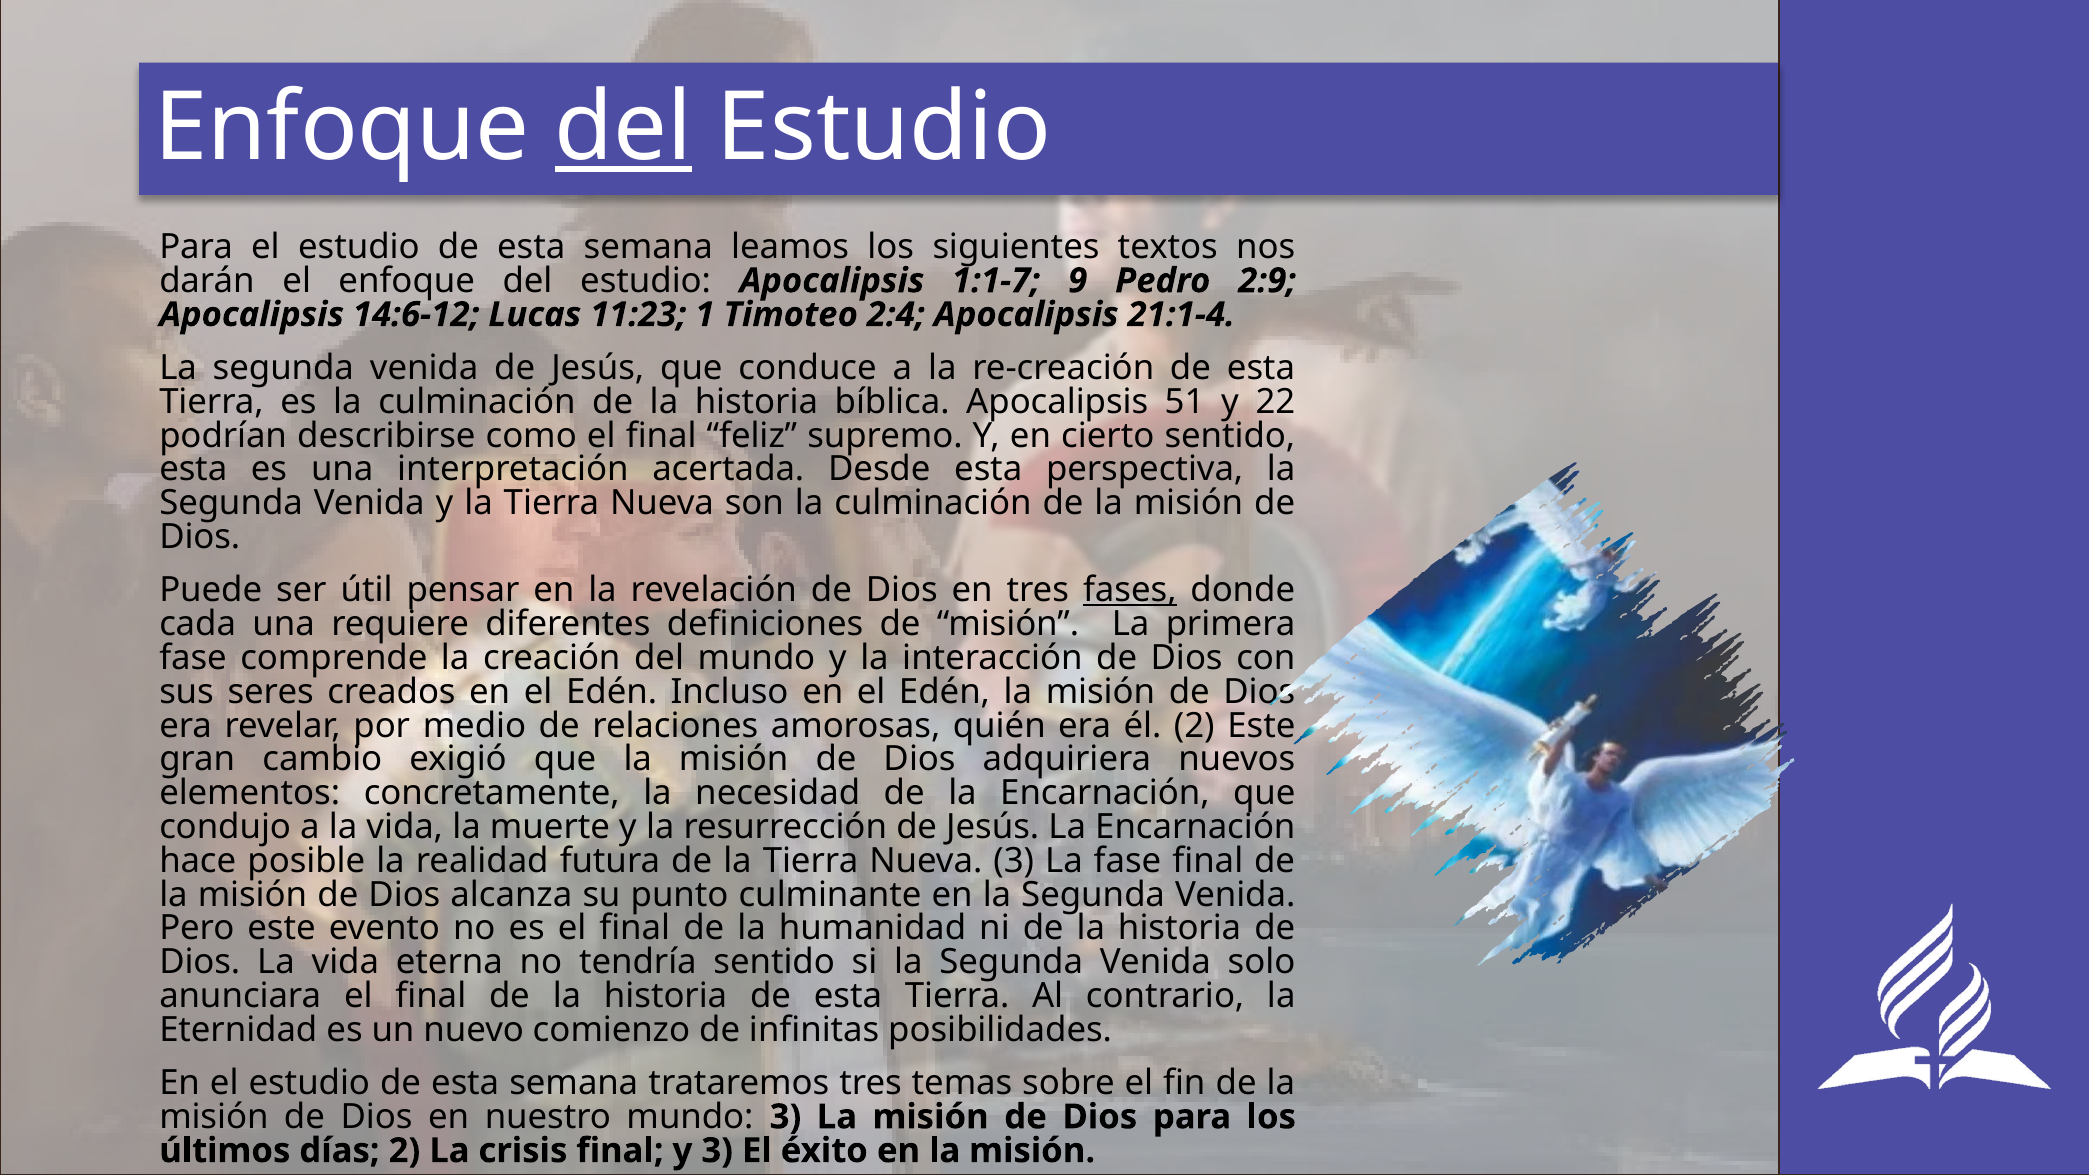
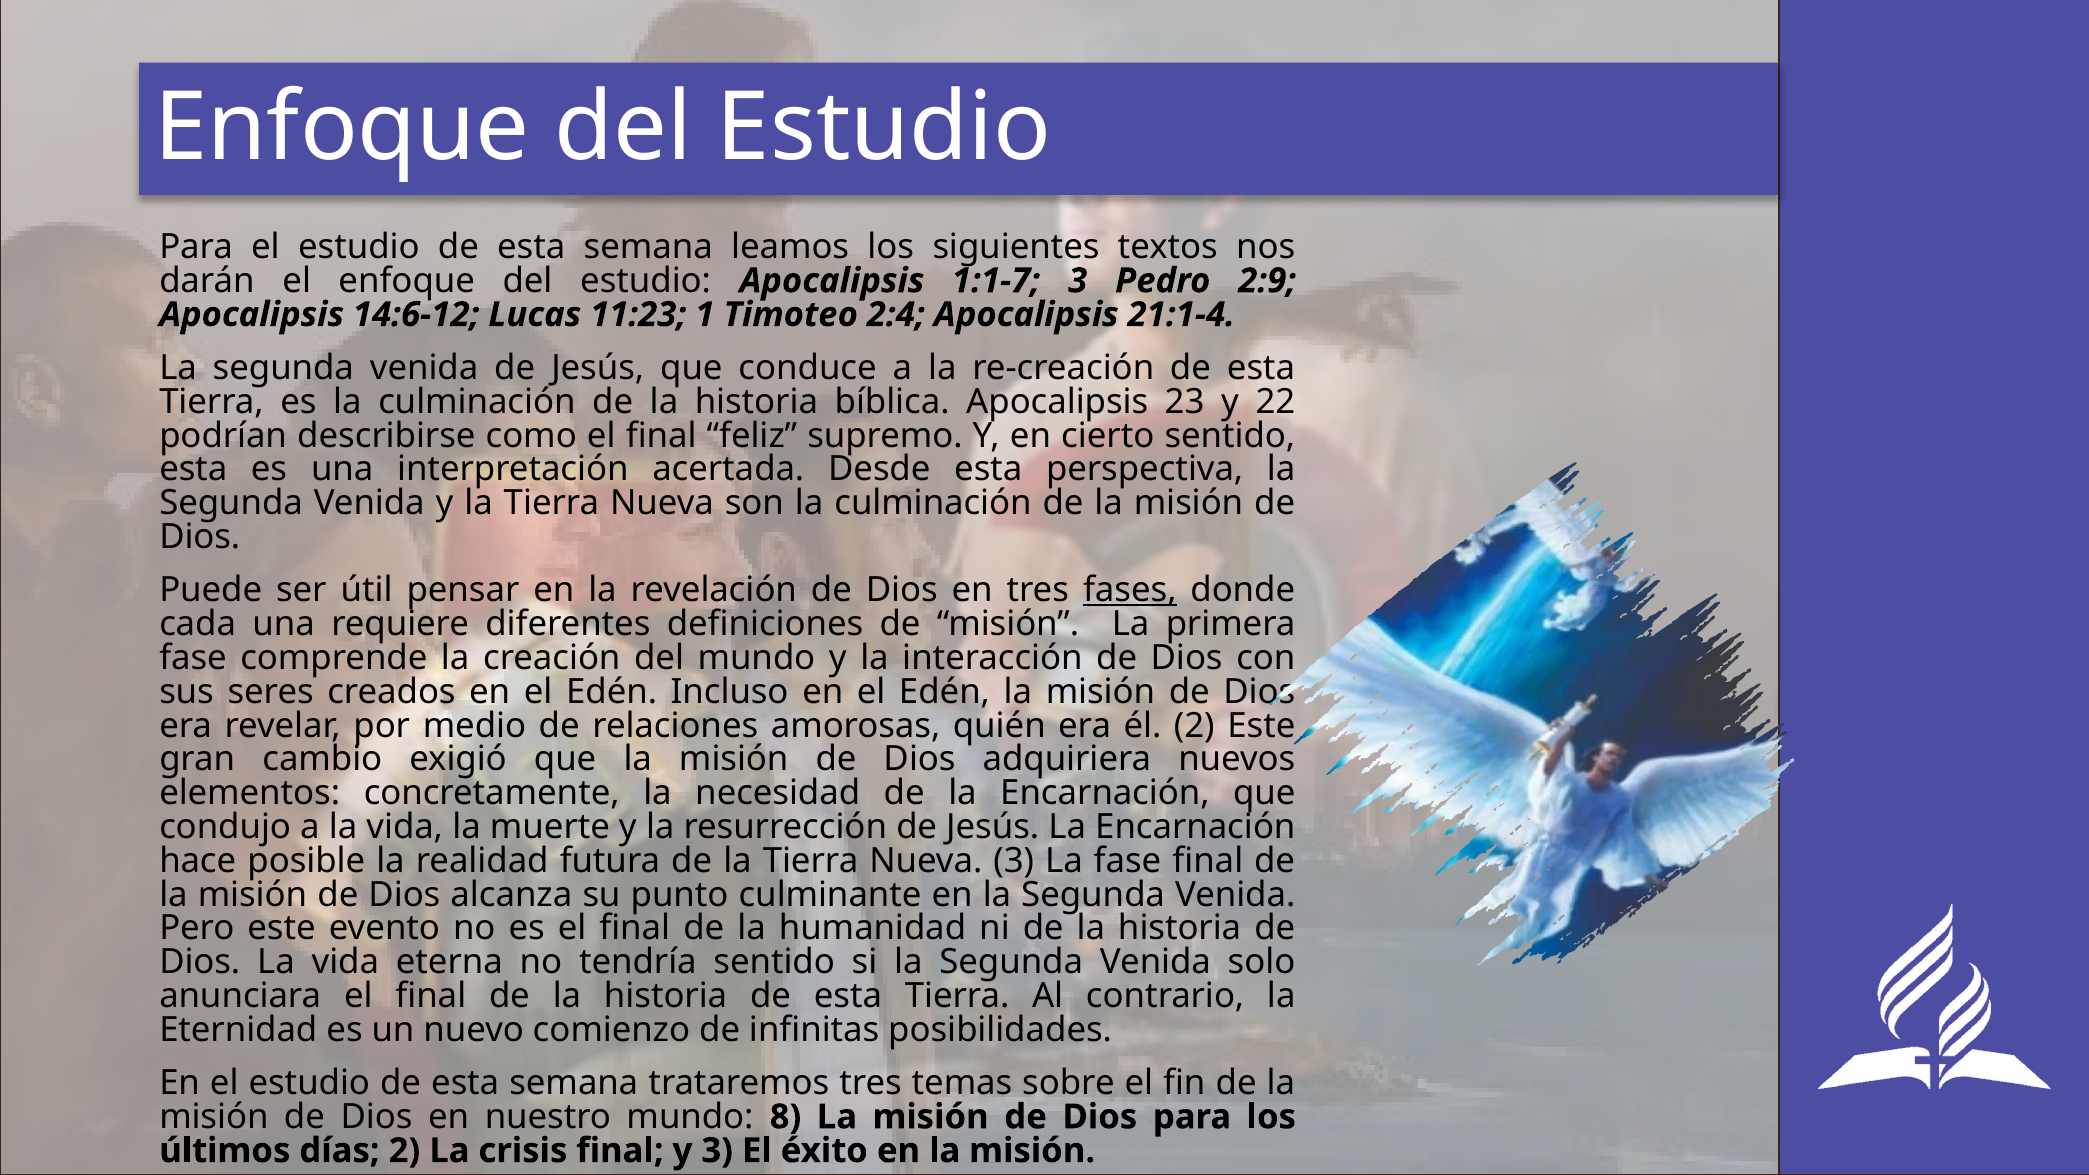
del at (623, 128) underline: present -> none
1:1-7 9: 9 -> 3
51: 51 -> 23
mundo 3: 3 -> 8
